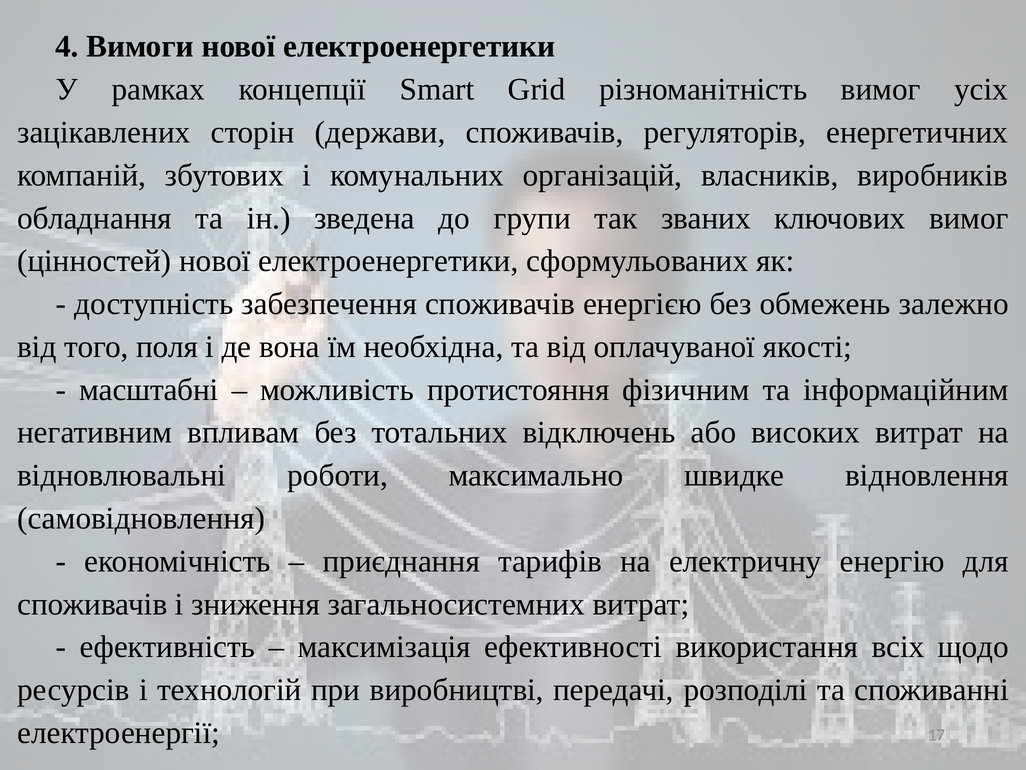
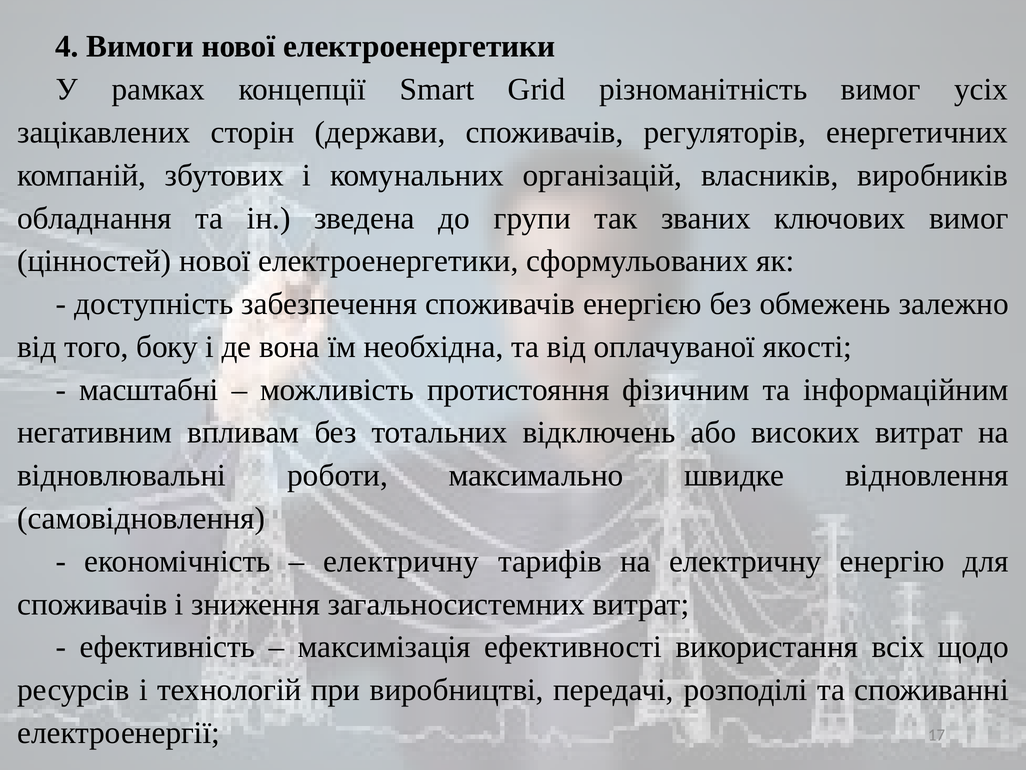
поля: поля -> боку
приєднання at (401, 561): приєднання -> електричну
